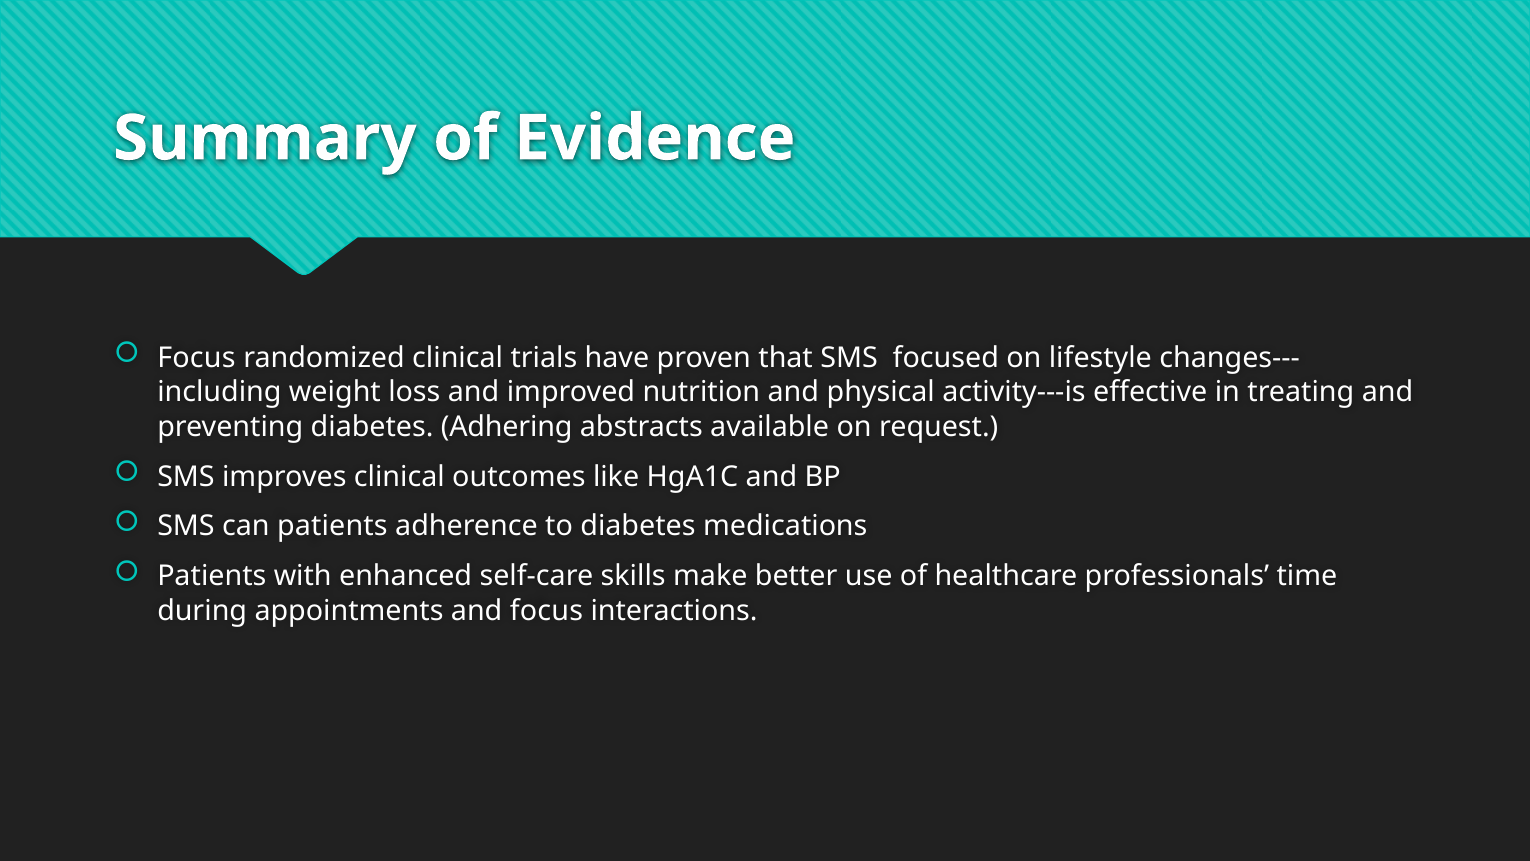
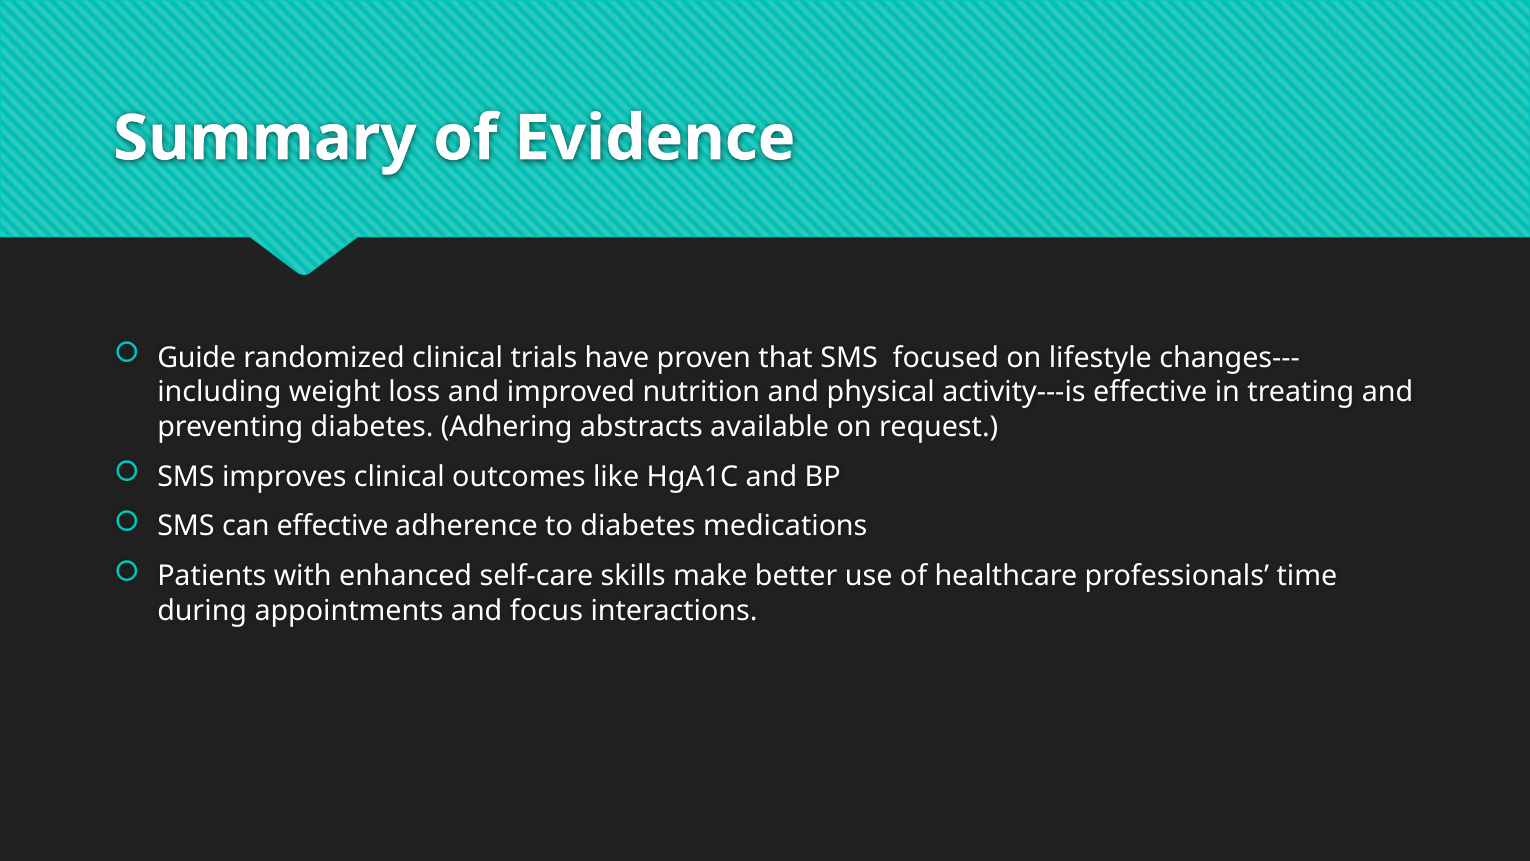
Focus at (196, 358): Focus -> Guide
can patients: patients -> effective
